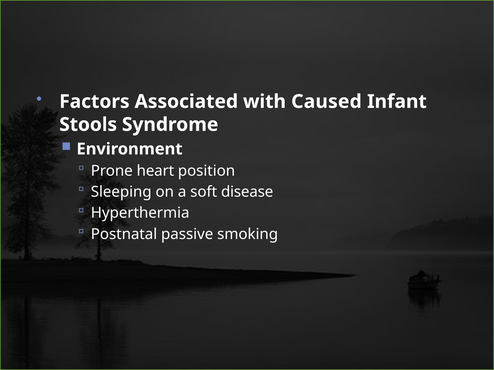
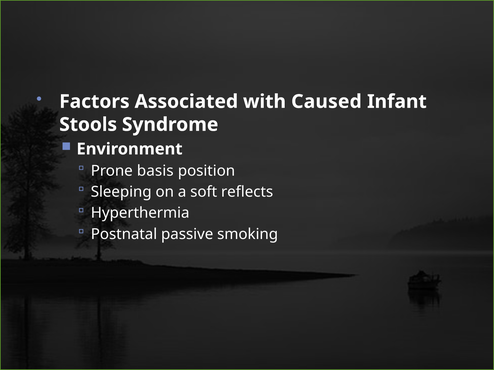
heart: heart -> basis
disease: disease -> reflects
